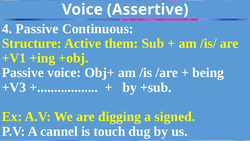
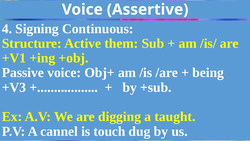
4 Passive: Passive -> Signing
signed: signed -> taught
